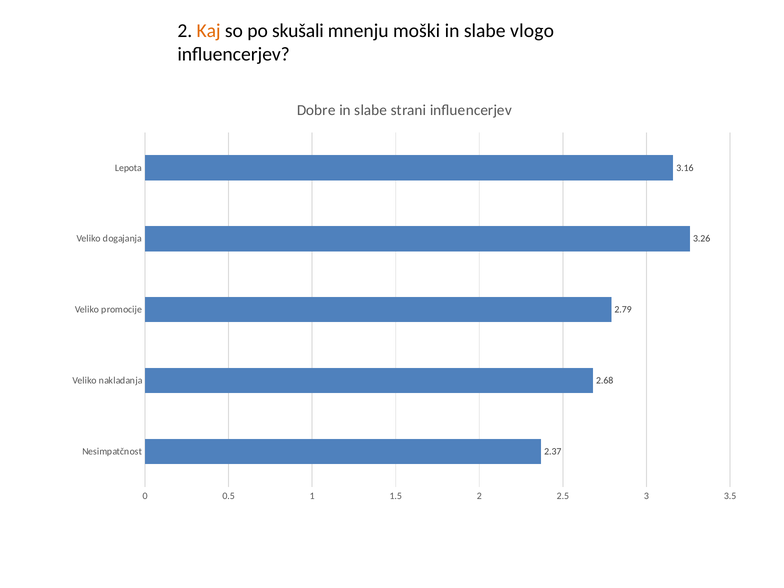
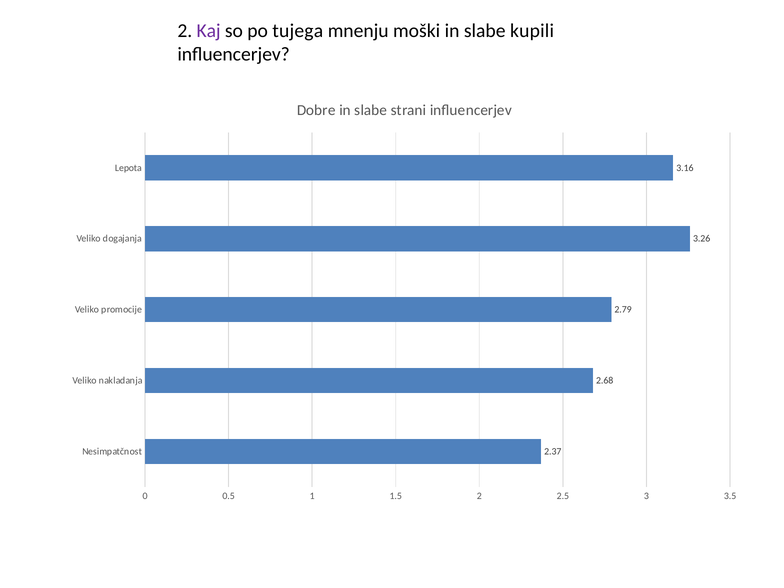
Kaj colour: orange -> purple
skušali: skušali -> tujega
vlogo: vlogo -> kupili
